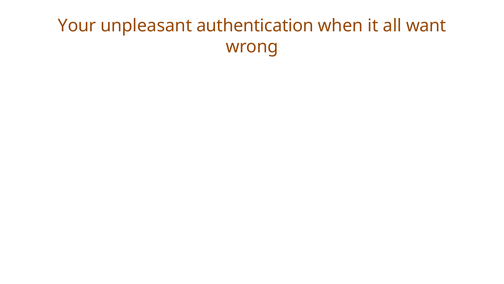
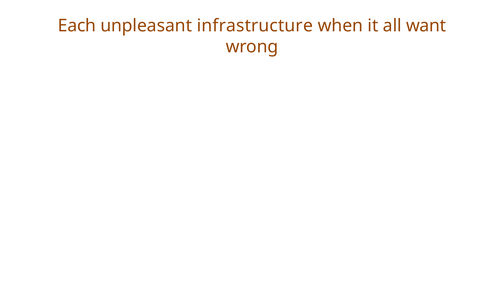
Your: Your -> Each
authentication: authentication -> infrastructure
